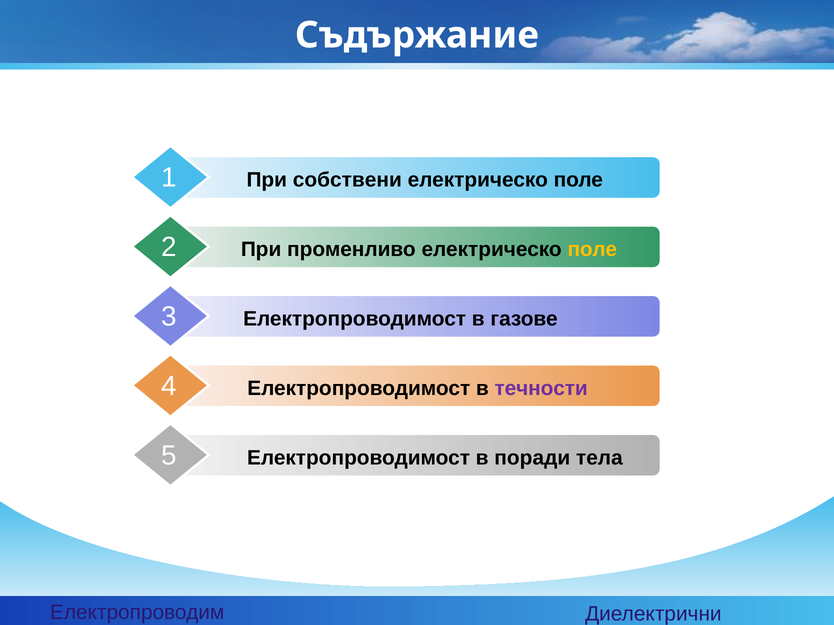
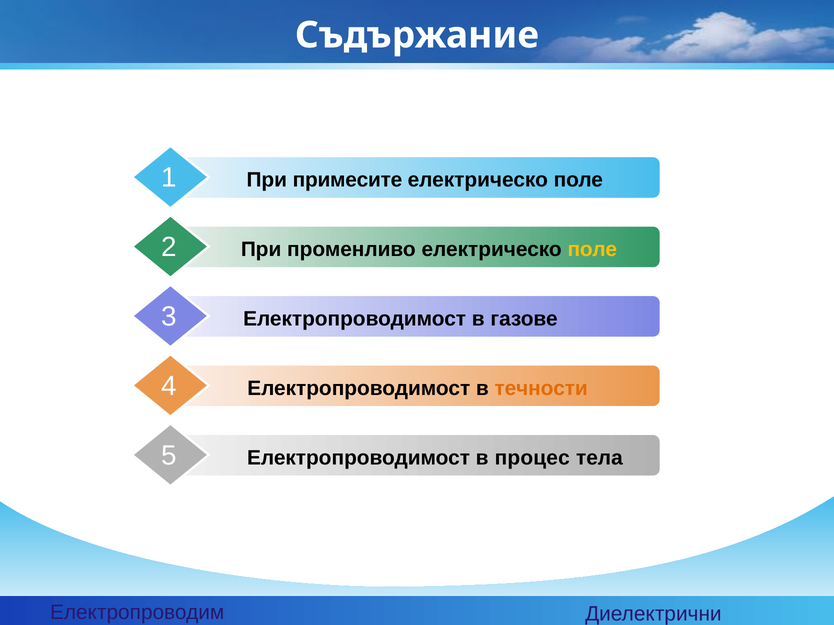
собствени: собствени -> примесите
течности colour: purple -> orange
поради: поради -> процес
